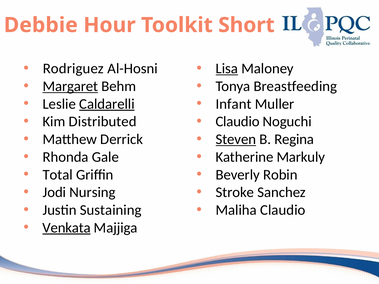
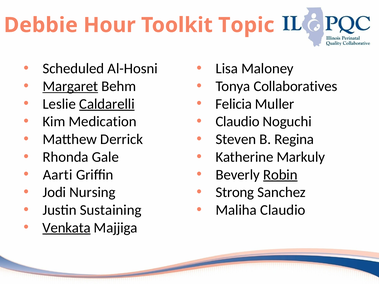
Short: Short -> Topic
Rodriguez: Rodriguez -> Scheduled
Lisa underline: present -> none
Breastfeeding: Breastfeeding -> Collaboratives
Infant: Infant -> Felicia
Distributed: Distributed -> Medication
Steven underline: present -> none
Total: Total -> Aarti
Robin underline: none -> present
Stroke: Stroke -> Strong
